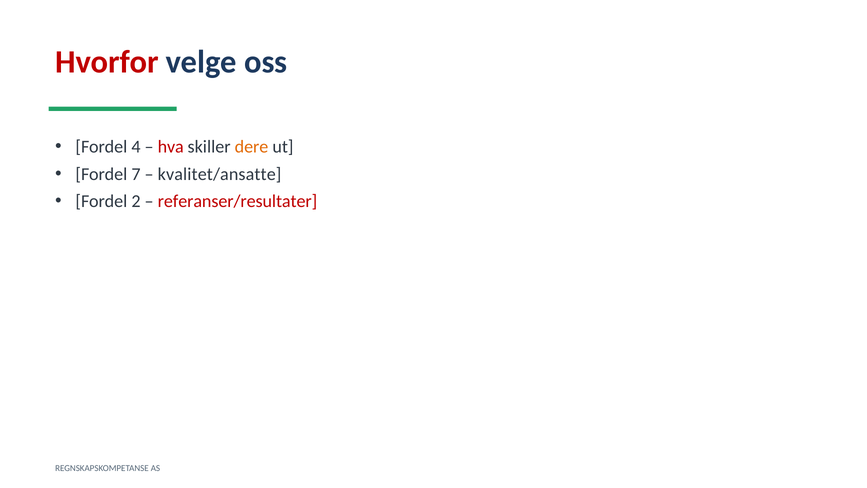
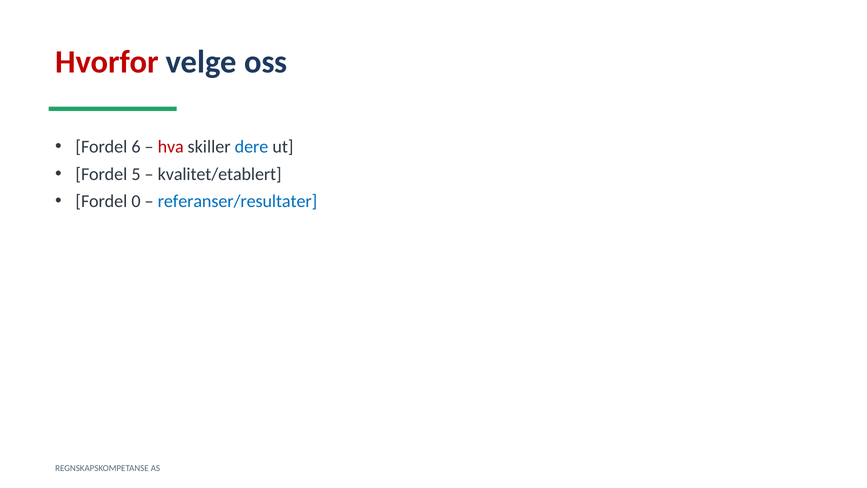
4: 4 -> 6
dere colour: orange -> blue
7: 7 -> 5
kvalitet/ansatte: kvalitet/ansatte -> kvalitet/etablert
2: 2 -> 0
referanser/resultater colour: red -> blue
